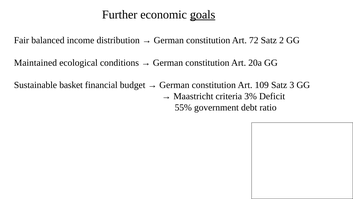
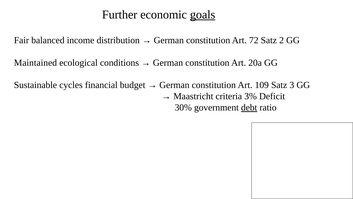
basket: basket -> cycles
55%: 55% -> 30%
debt underline: none -> present
